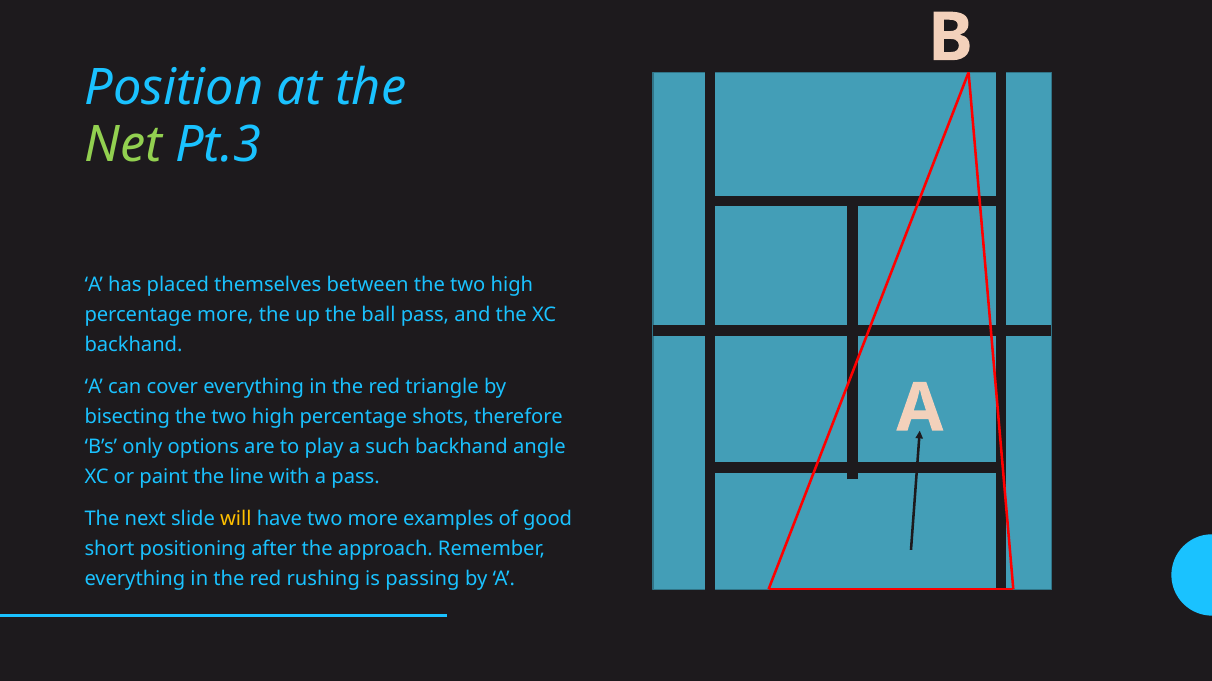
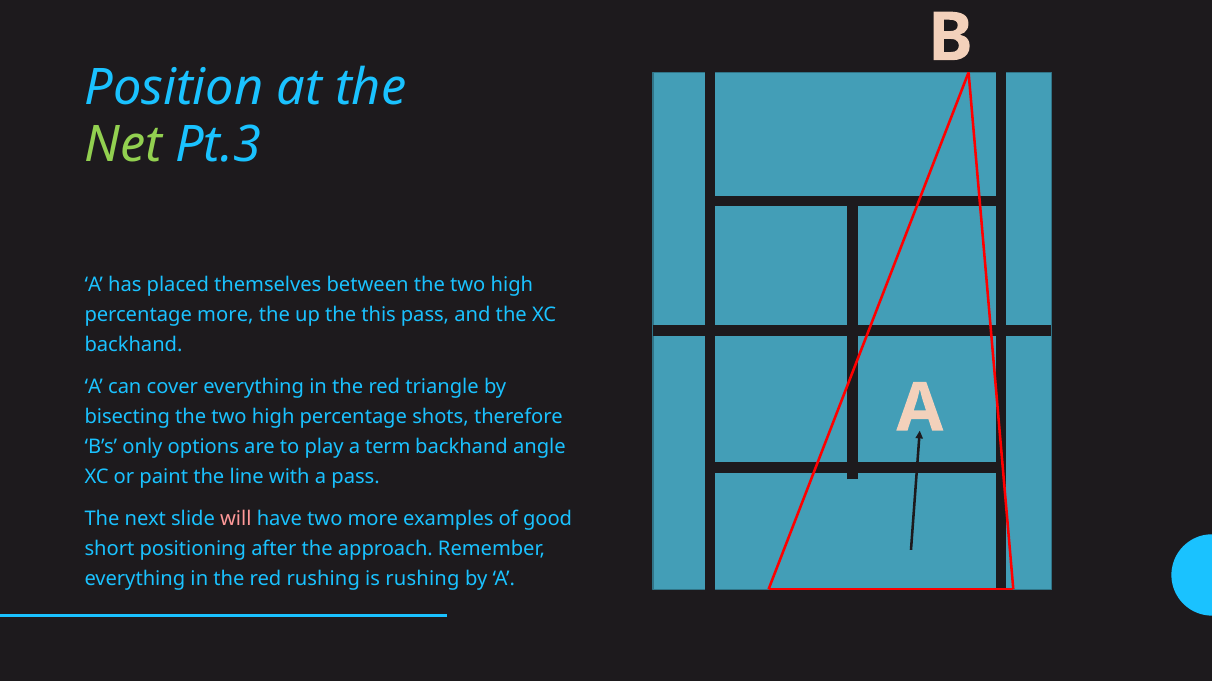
ball: ball -> this
such: such -> term
will colour: yellow -> pink
is passing: passing -> rushing
